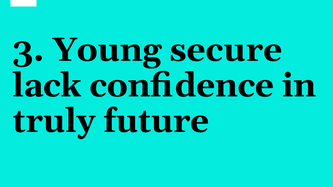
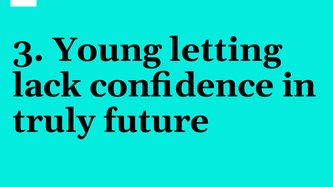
secure: secure -> letting
